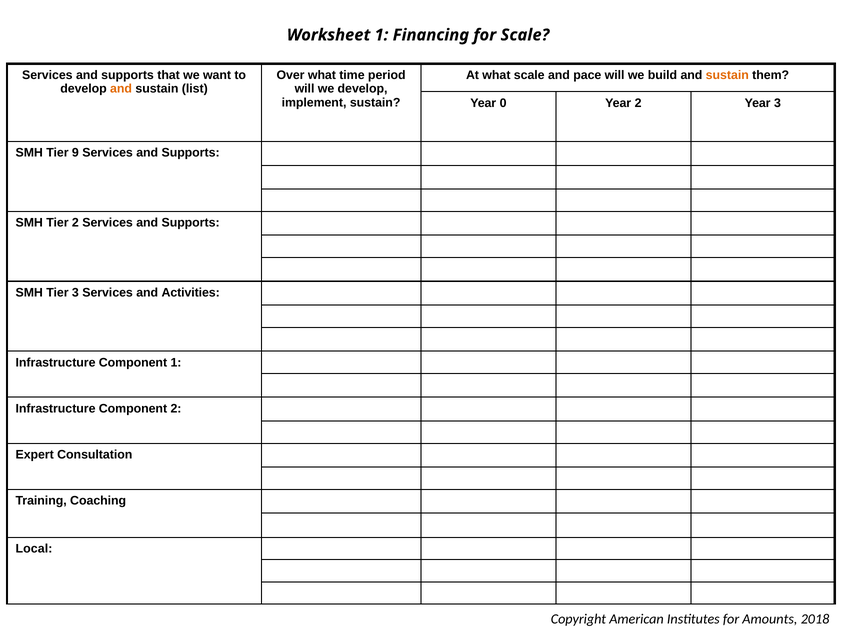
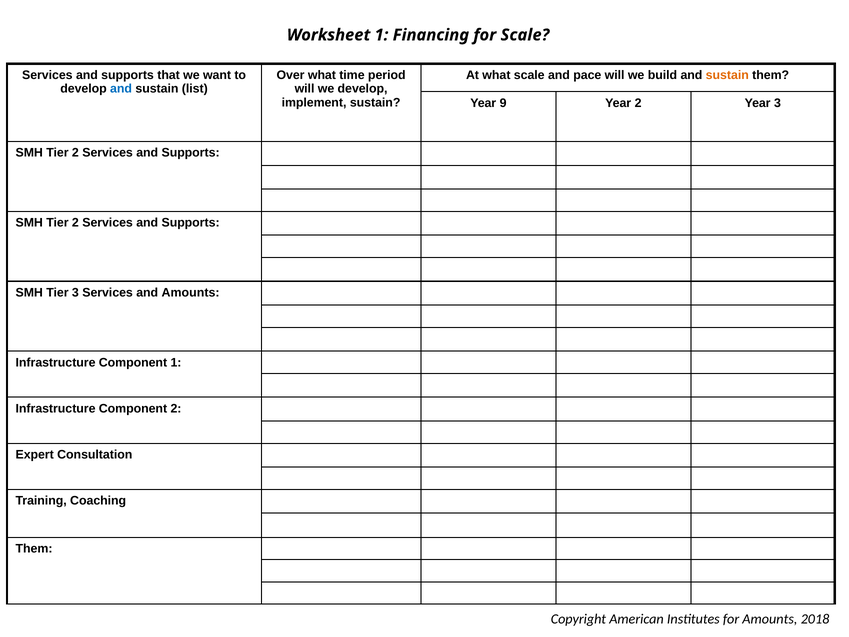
and at (121, 89) colour: orange -> blue
0: 0 -> 9
9 at (75, 153): 9 -> 2
and Activities: Activities -> Amounts
Local at (34, 548): Local -> Them
